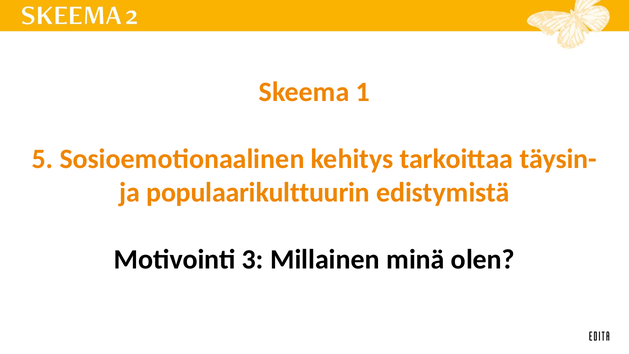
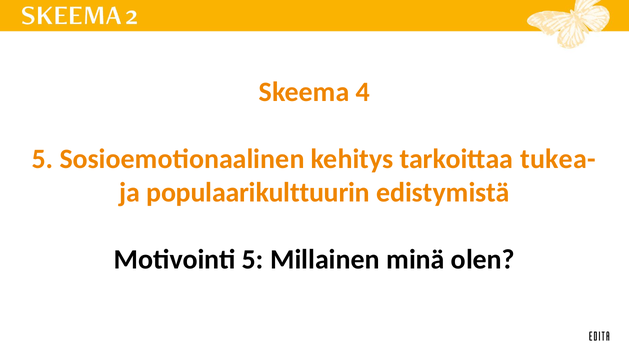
1: 1 -> 4
täysin-: täysin- -> tukea-
Motivointi 3: 3 -> 5
